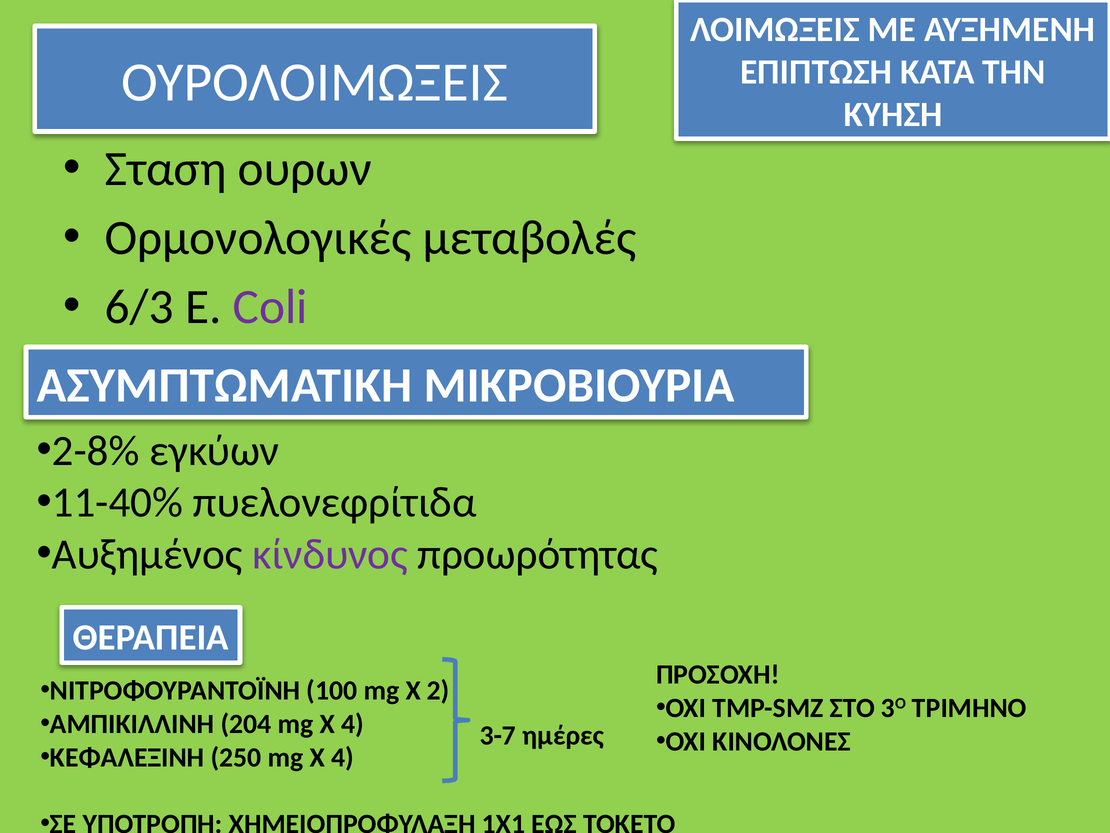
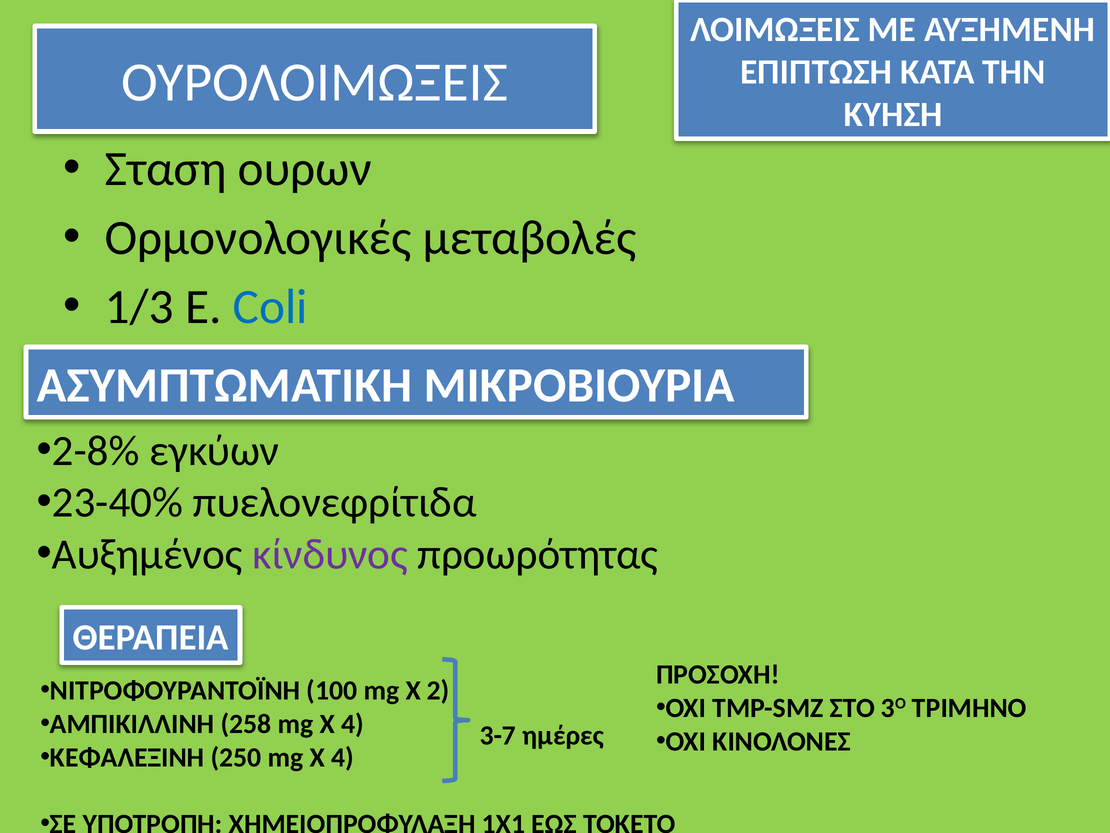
6/3: 6/3 -> 1/3
Coli colour: purple -> blue
11-40%: 11-40% -> 23-40%
204: 204 -> 258
